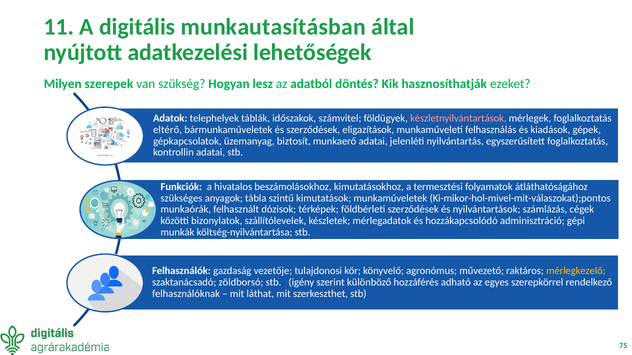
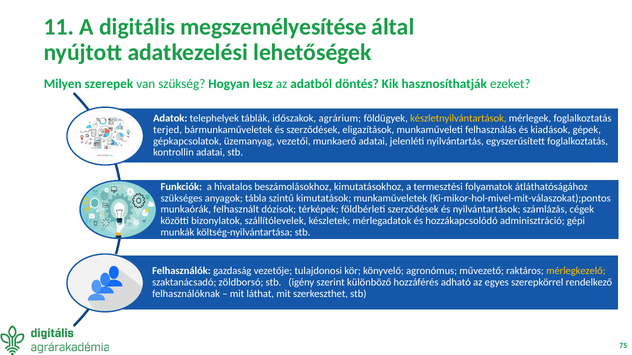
munkautasításban: munkautasításban -> megszemélyesítése
számvitel: számvitel -> agrárium
készletnyilvántartások colour: pink -> yellow
eltérő: eltérő -> terjed
biztosít: biztosít -> vezetői
